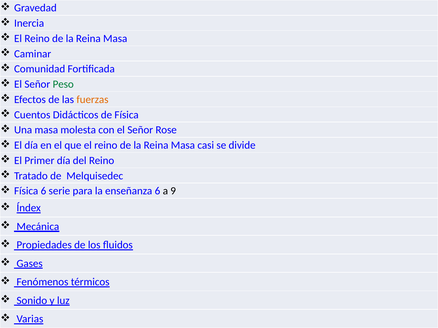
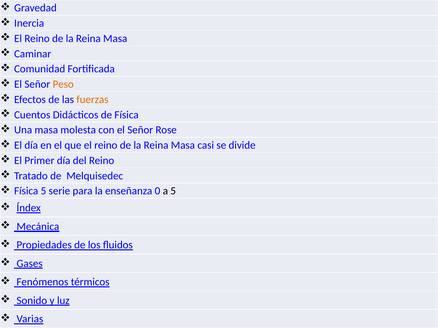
Peso colour: green -> orange
Física 6: 6 -> 5
enseñanza 6: 6 -> 0
a 9: 9 -> 5
